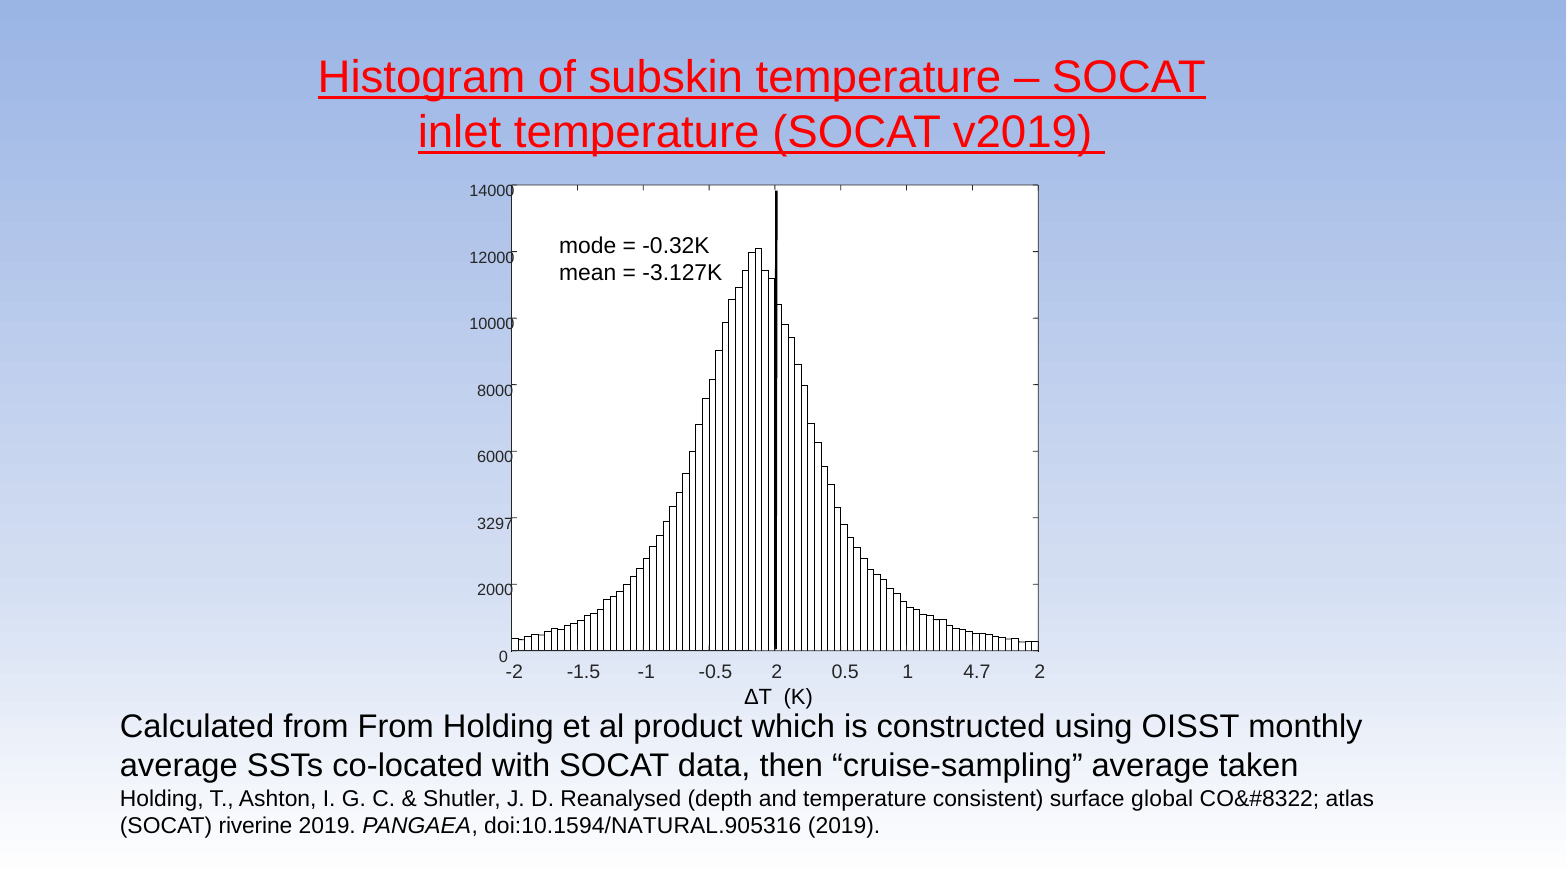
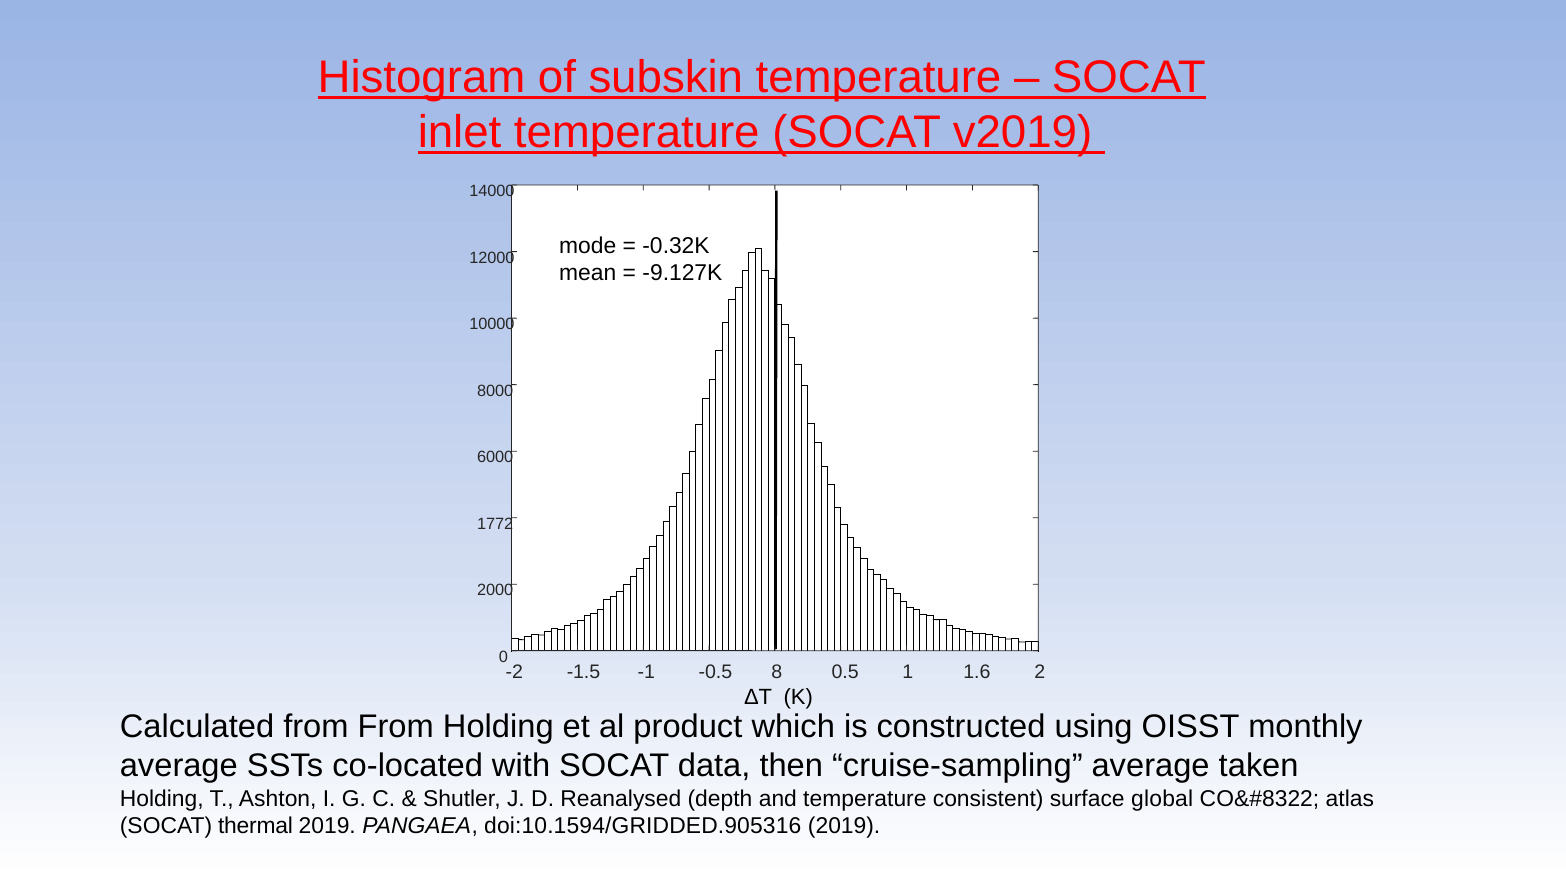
-3.127K: -3.127K -> -9.127K
3297: 3297 -> 1772
-0.5 2: 2 -> 8
4.7: 4.7 -> 1.6
riverine: riverine -> thermal
doi:10.1594/NATURAL.905316: doi:10.1594/NATURAL.905316 -> doi:10.1594/GRIDDED.905316
